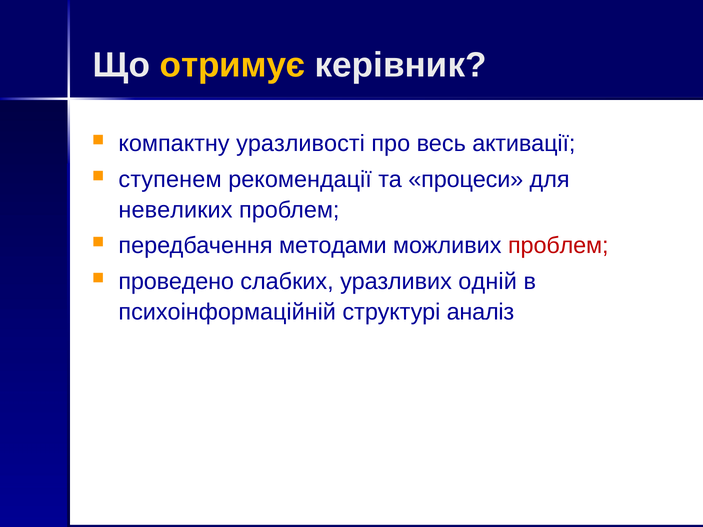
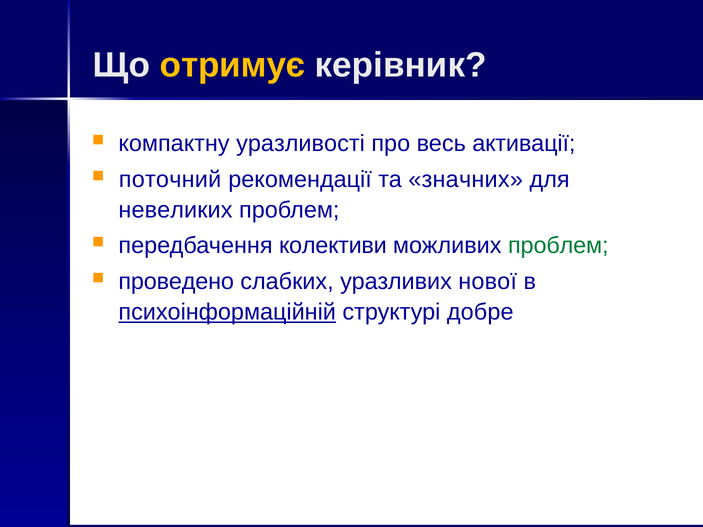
ступенем: ступенем -> поточний
процеси: процеси -> значних
методами: методами -> колективи
проблем at (558, 246) colour: red -> green
одній: одній -> нової
психоінформаційній underline: none -> present
аналіз: аналіз -> добре
